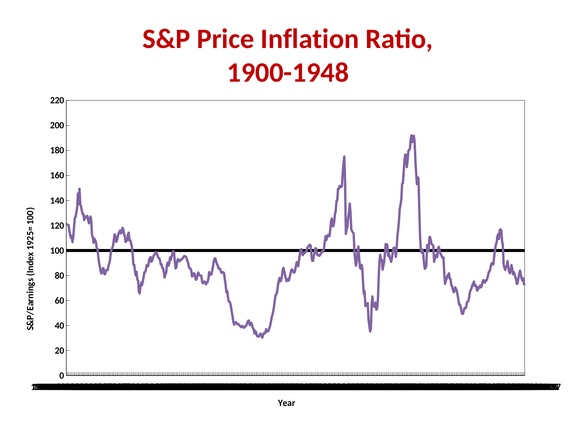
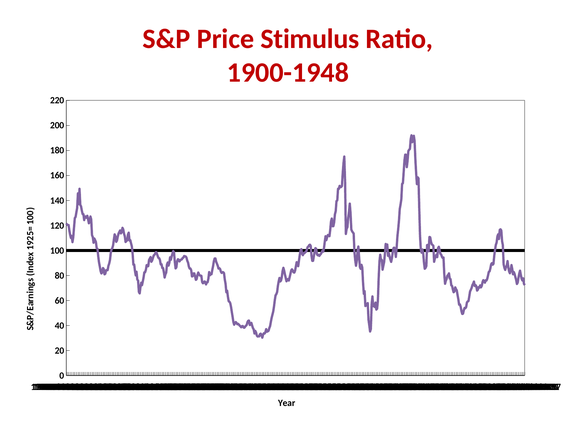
Inflation: Inflation -> Stimulus
